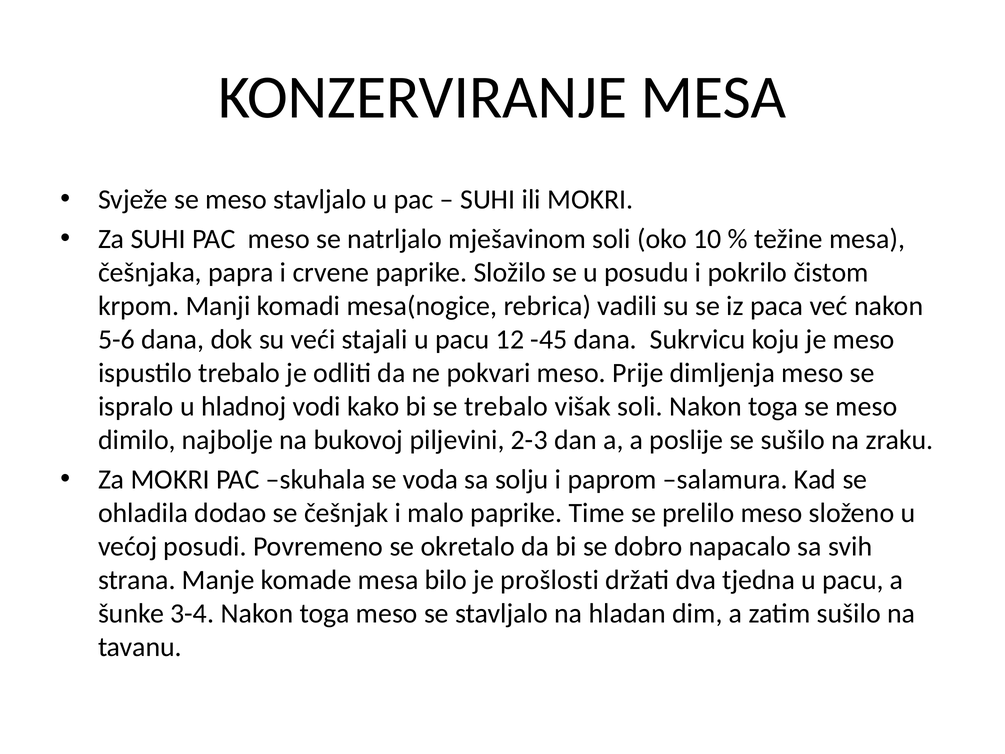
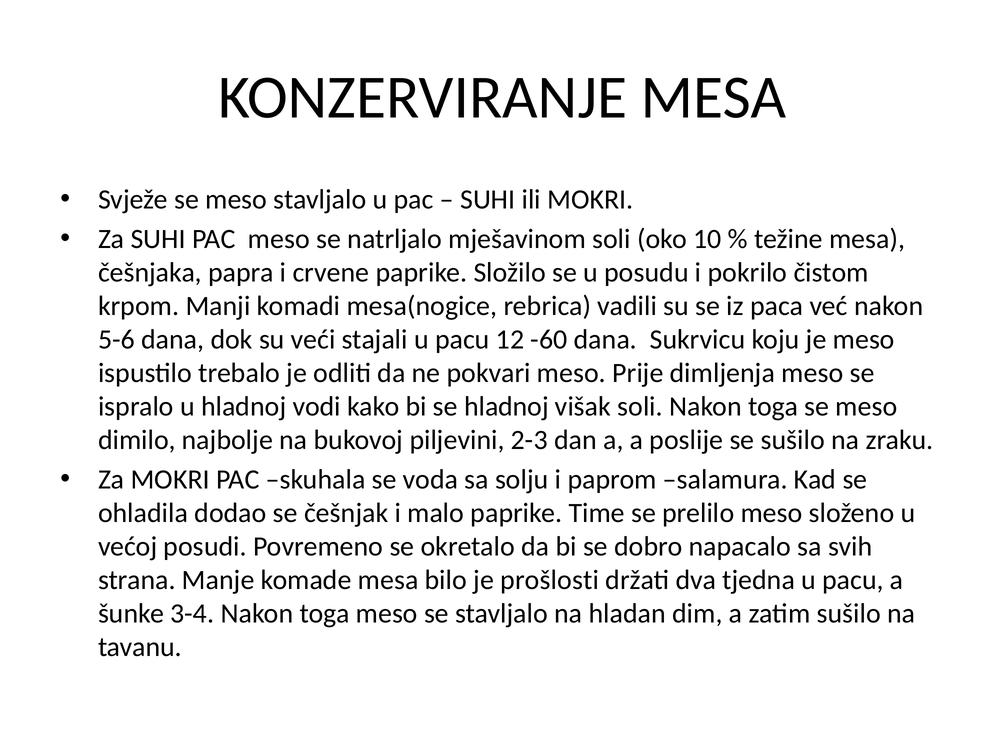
-45: -45 -> -60
se trebalo: trebalo -> hladnoj
